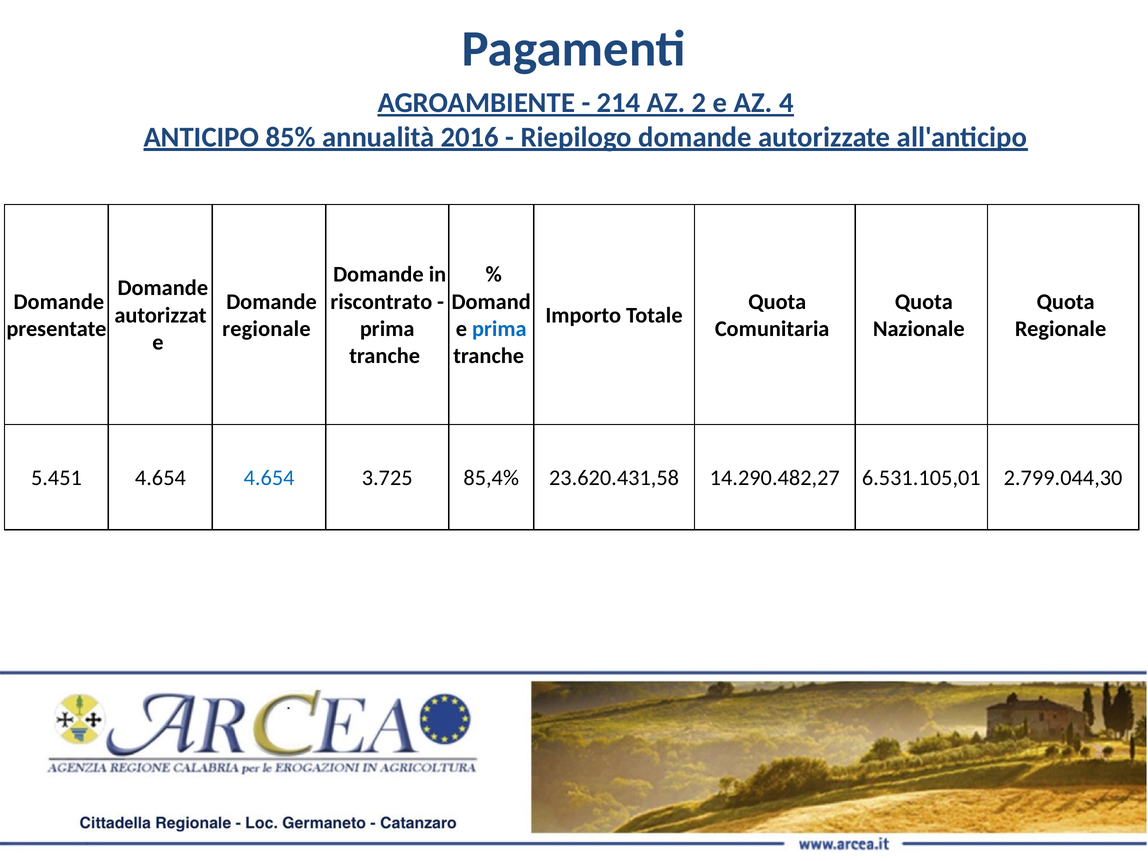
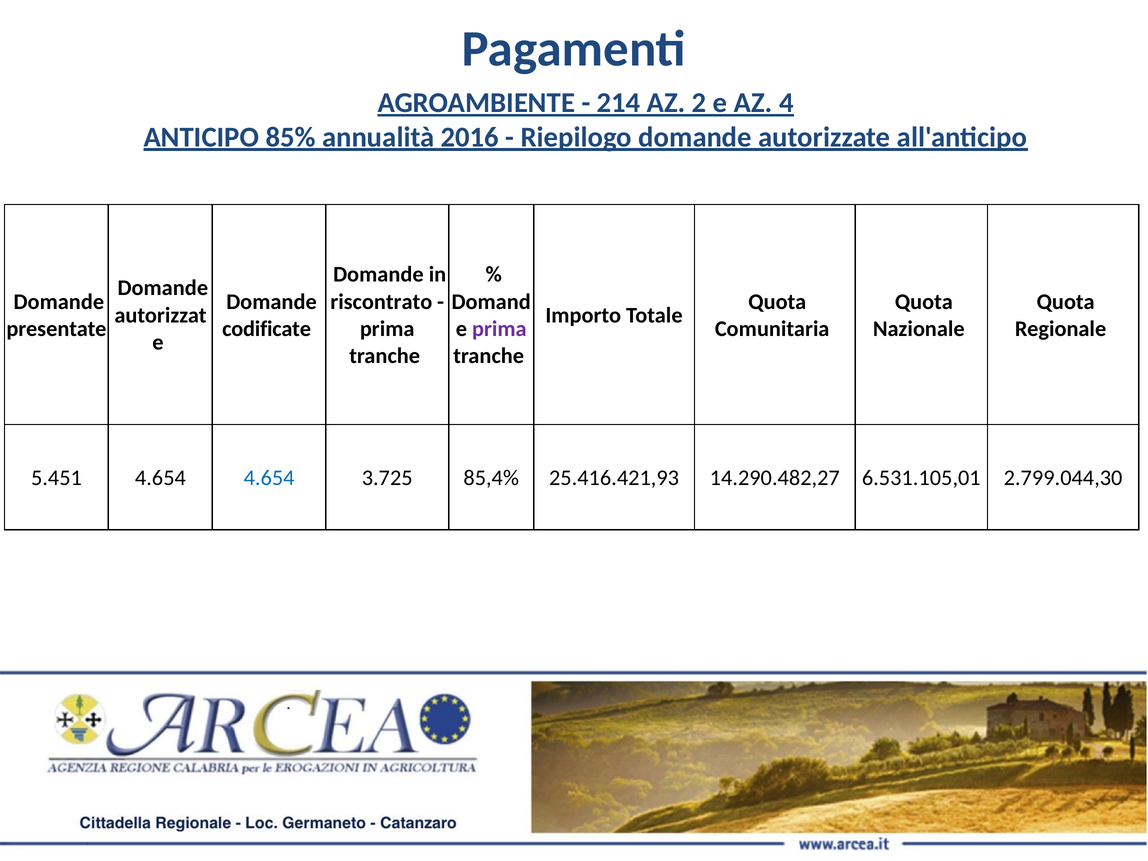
regionale at (266, 329): regionale -> codificate
prima at (499, 329) colour: blue -> purple
23.620.431,58: 23.620.431,58 -> 25.416.421,93
